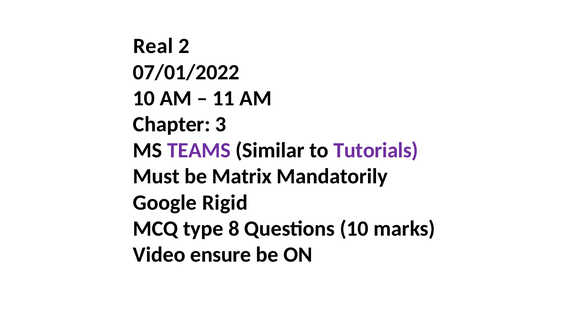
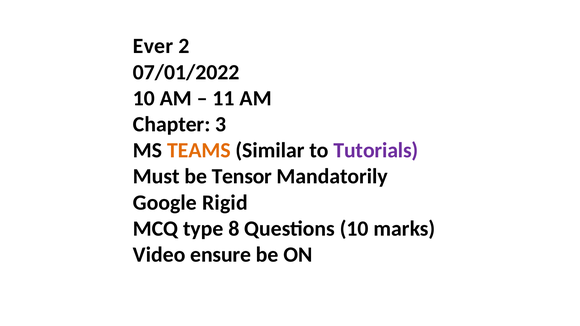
Real: Real -> Ever
TEAMS colour: purple -> orange
Matrix: Matrix -> Tensor
